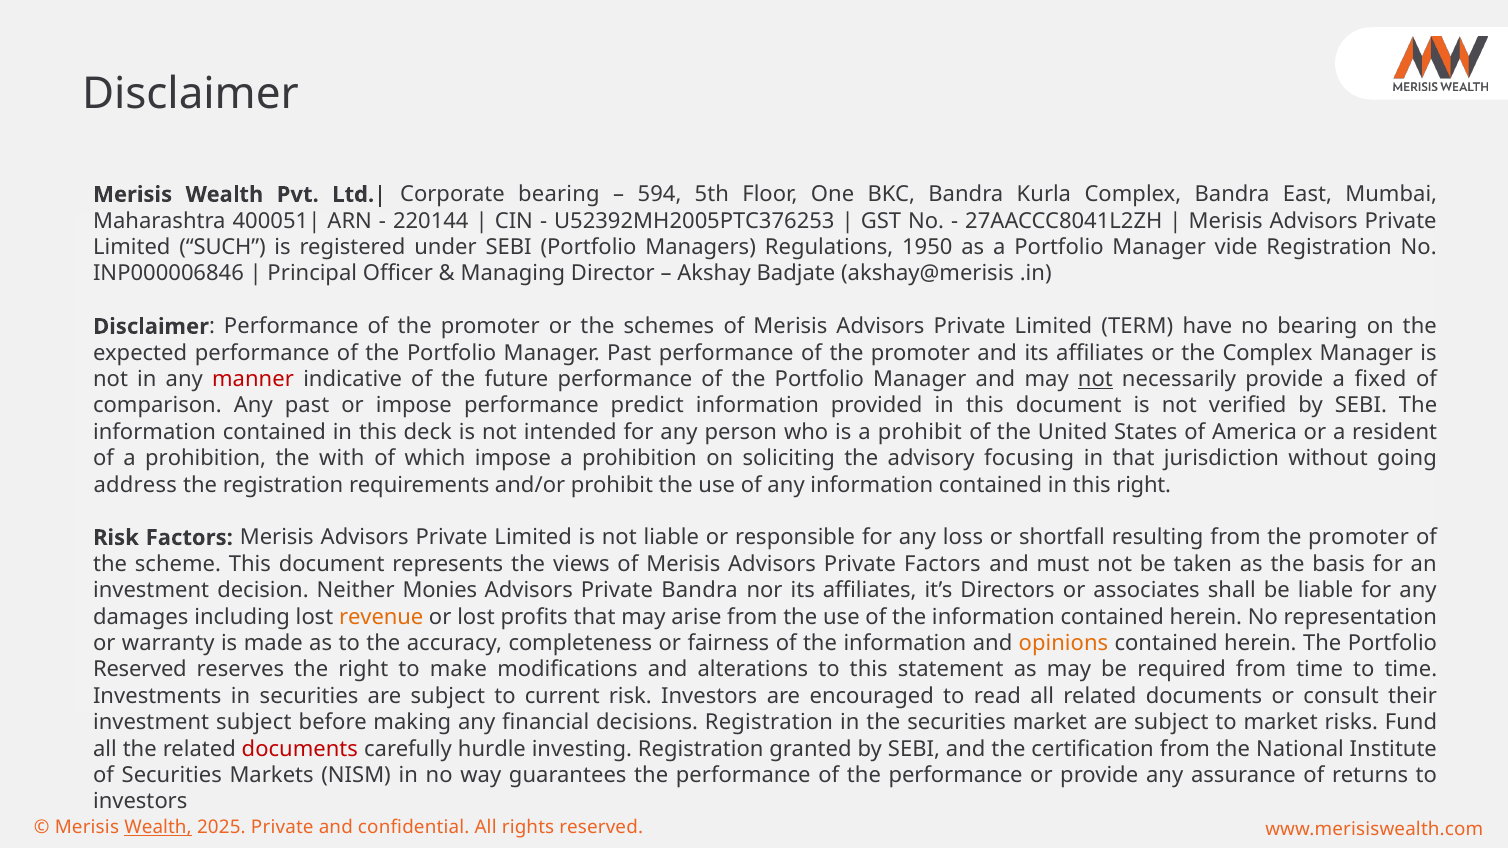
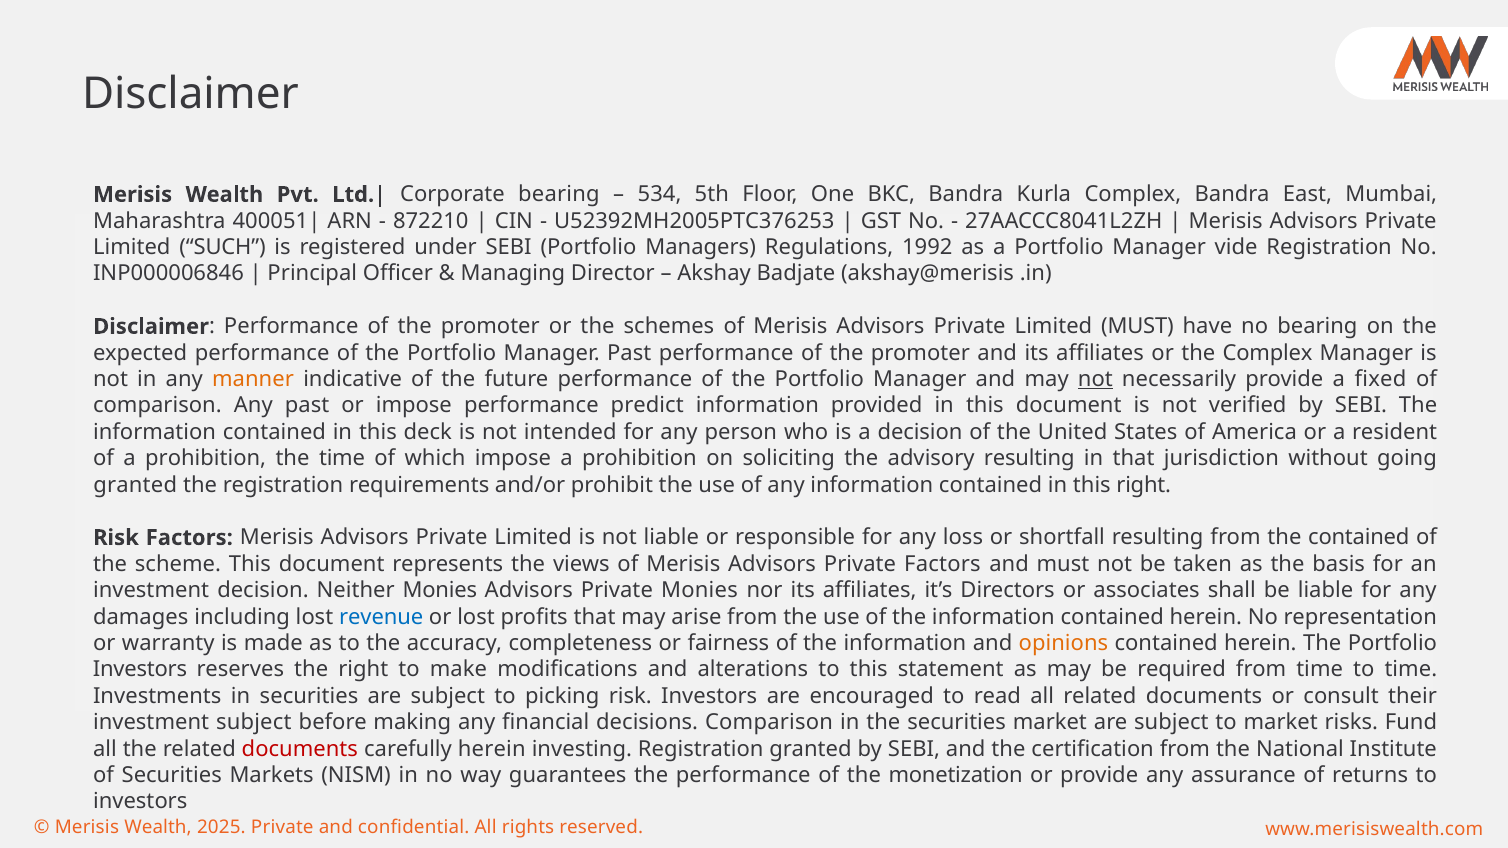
594: 594 -> 534
220144: 220144 -> 872210
1950: 1950 -> 1992
Limited TERM: TERM -> MUST
manner colour: red -> orange
a prohibit: prohibit -> decision
the with: with -> time
advisory focusing: focusing -> resulting
address at (135, 485): address -> granted
from the promoter: promoter -> contained
Private Bandra: Bandra -> Monies
revenue colour: orange -> blue
Reserved at (140, 670): Reserved -> Investors
current: current -> picking
decisions Registration: Registration -> Comparison
carefully hurdle: hurdle -> herein
of the performance: performance -> monetization
Wealth at (158, 827) underline: present -> none
